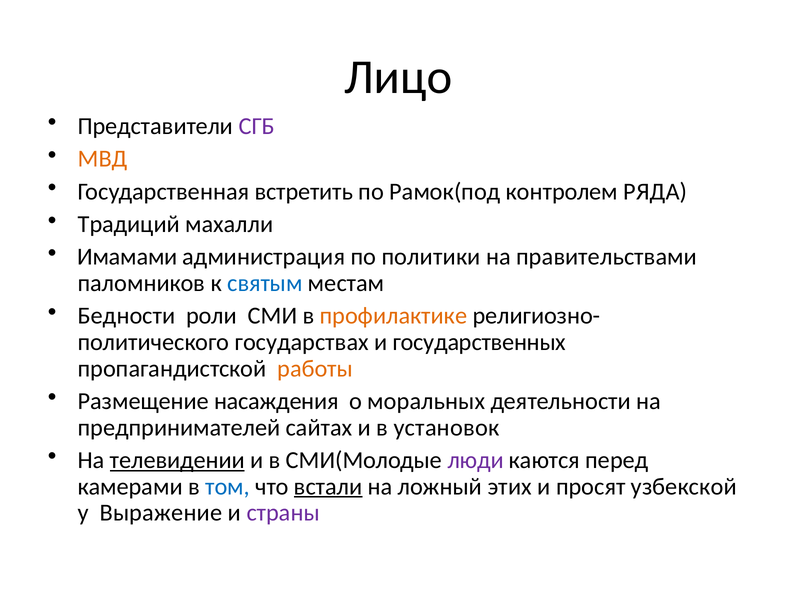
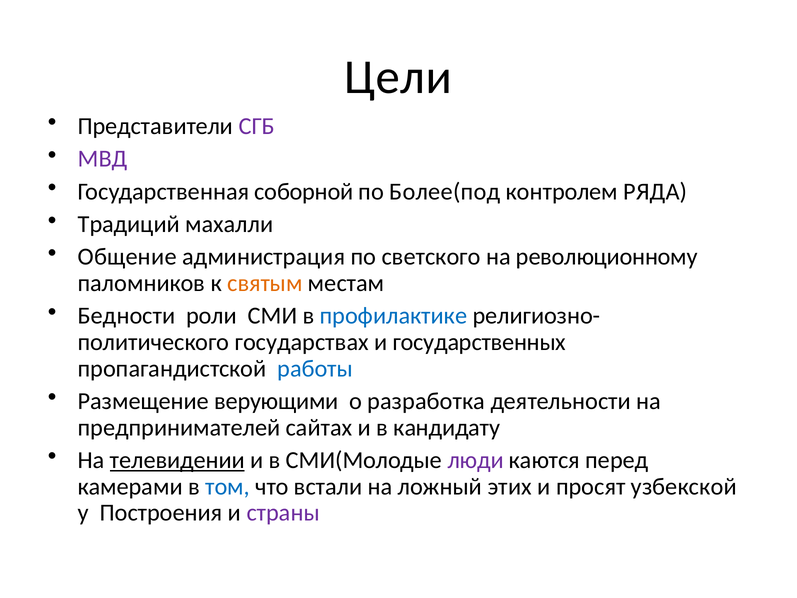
Лицо: Лицо -> Цели
МВД colour: orange -> purple
встретить: встретить -> соборной
Рамок(под: Рамок(под -> Более(под
Имамами: Имамами -> Общение
политики: политики -> светского
правительствами: правительствами -> революционному
святым colour: blue -> orange
профилактике colour: orange -> blue
работы colour: orange -> blue
насаждения: насаждения -> верующими
моральных: моральных -> разработка
установок: установок -> кандидату
встали underline: present -> none
Выражение: Выражение -> Построения
